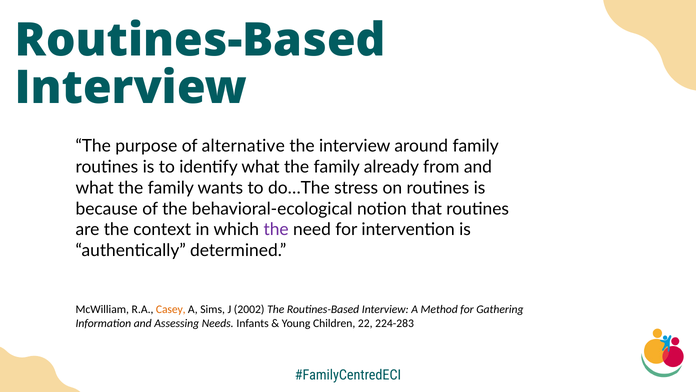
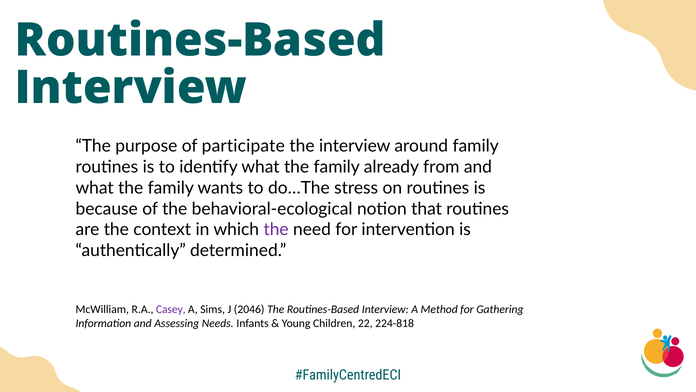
alternative: alternative -> participate
Casey colour: orange -> purple
2002: 2002 -> 2046
224-283: 224-283 -> 224-818
